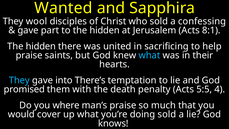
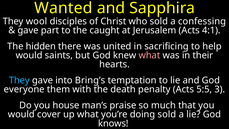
to the hidden: hidden -> caught
8:1: 8:1 -> 4:1
praise at (29, 55): praise -> would
what at (149, 55) colour: light blue -> pink
There’s: There’s -> Bring’s
promised: promised -> everyone
4: 4 -> 3
where: where -> house
